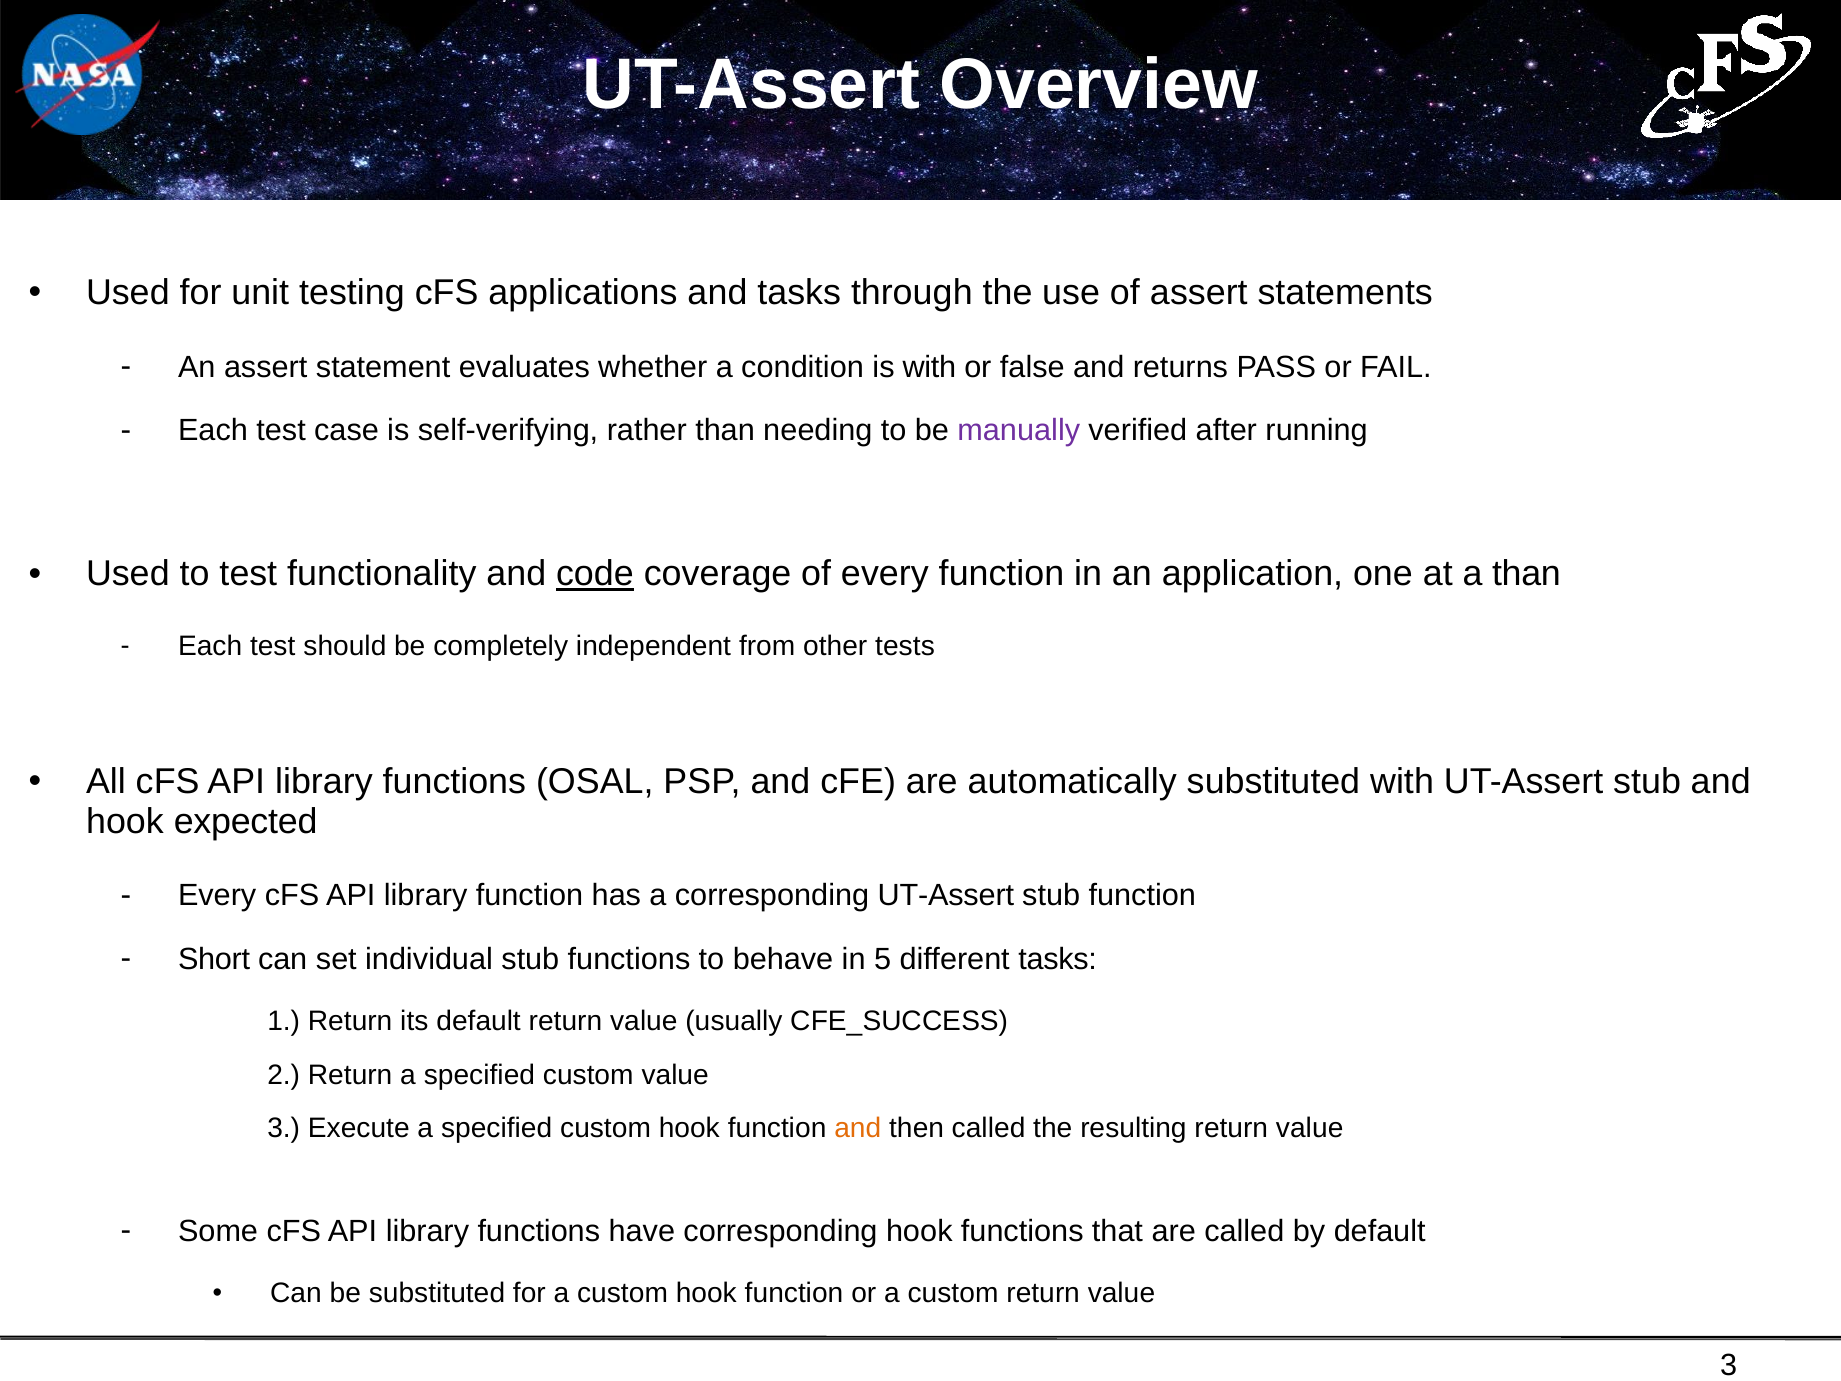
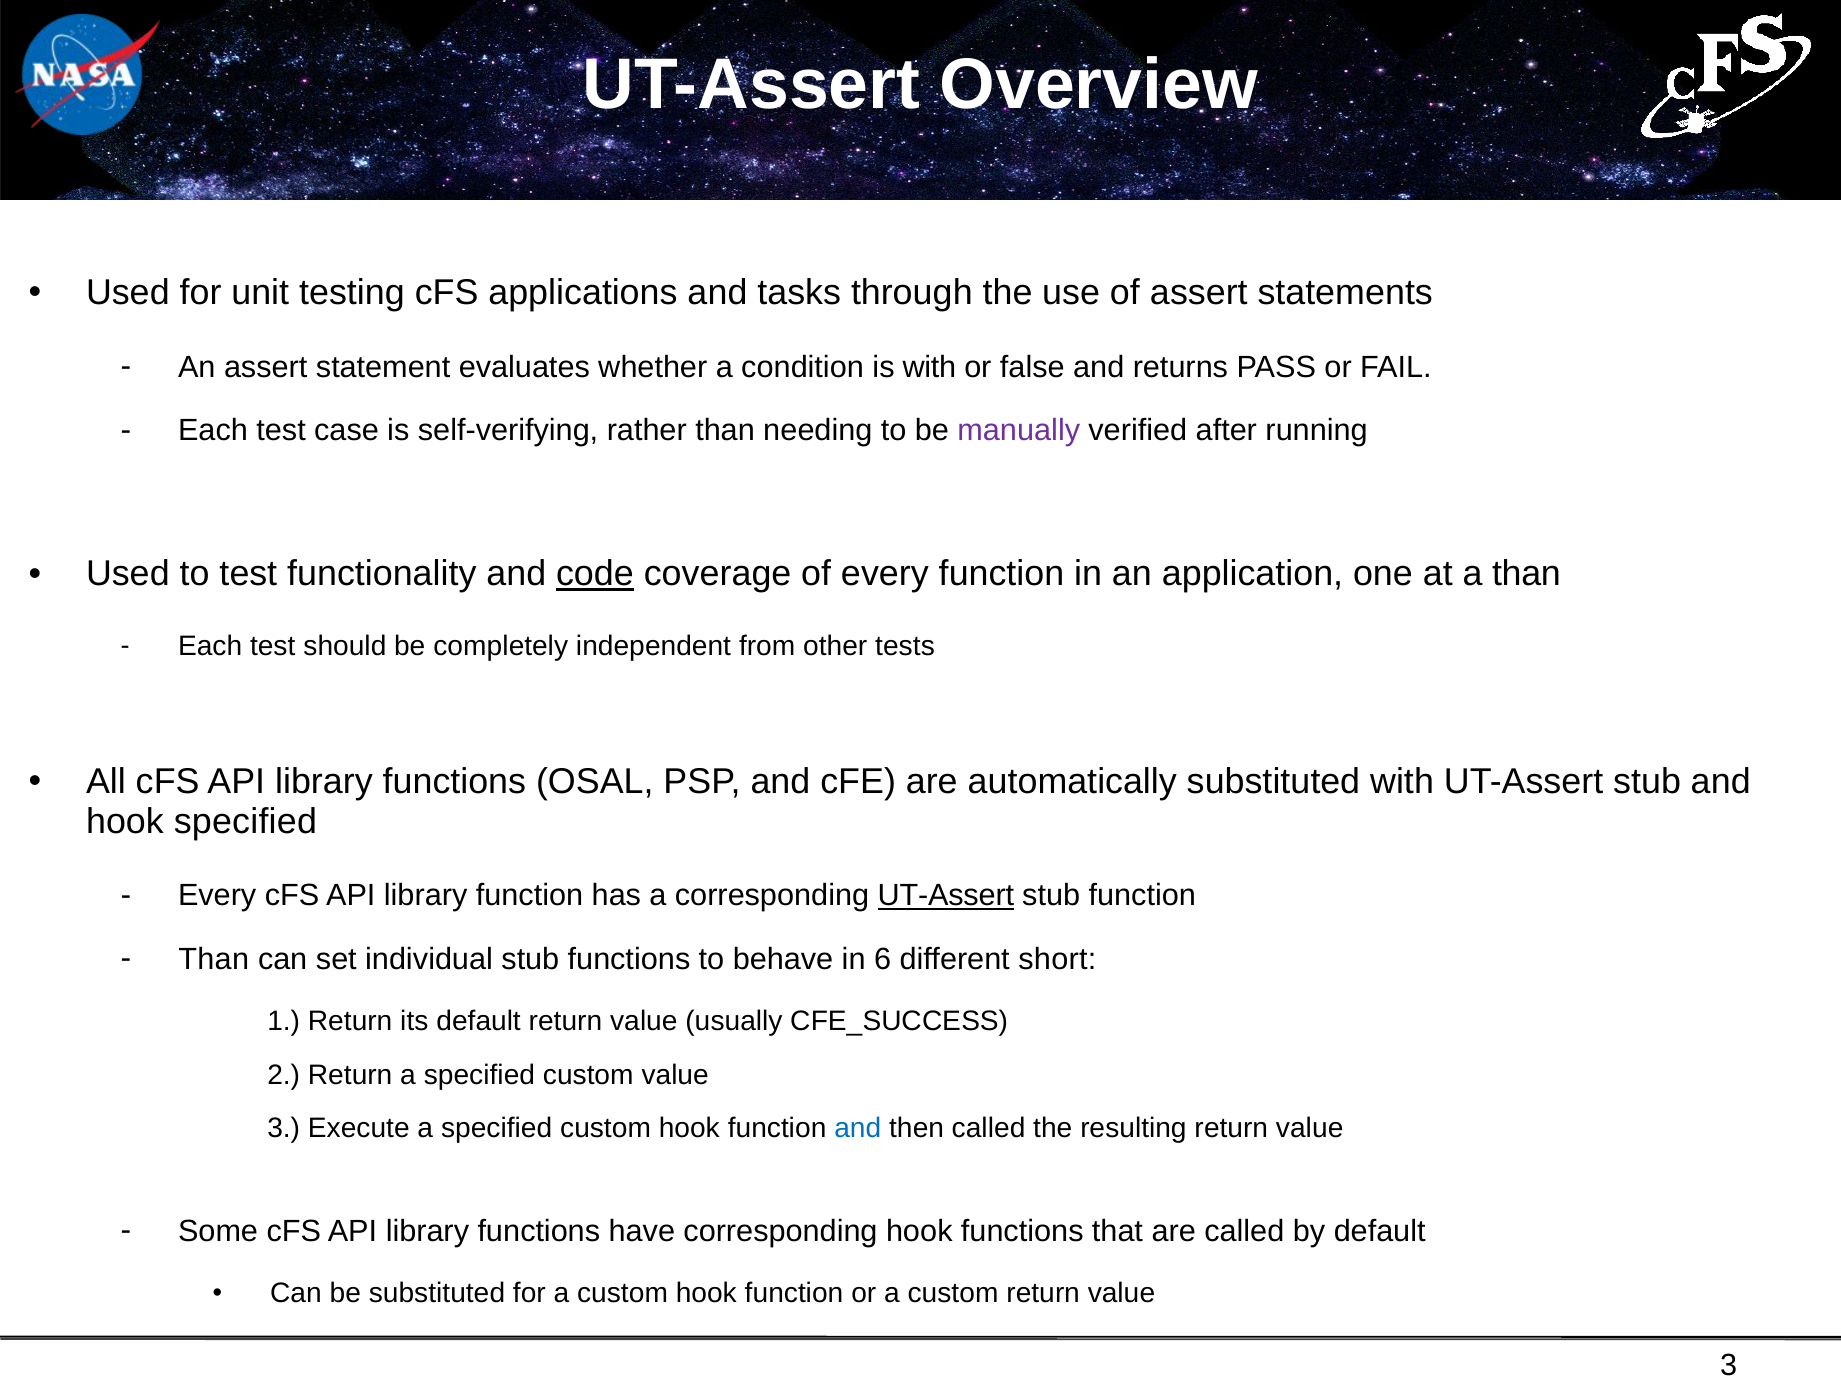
hook expected: expected -> specified
UT-Assert at (946, 895) underline: none -> present
Short at (214, 959): Short -> Than
5: 5 -> 6
different tasks: tasks -> short
and at (858, 1128) colour: orange -> blue
